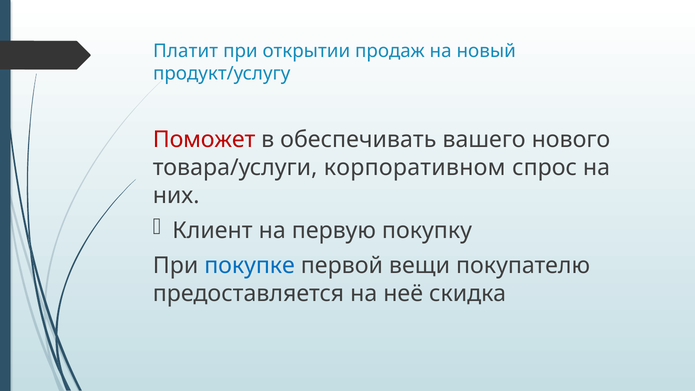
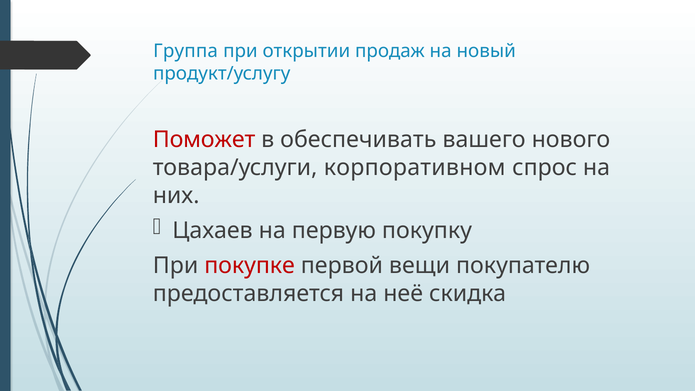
Платит: Платит -> Группа
Клиент: Клиент -> Цахаев
покупке colour: blue -> red
